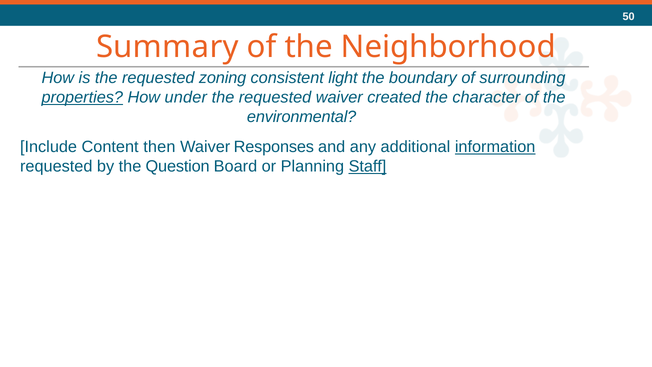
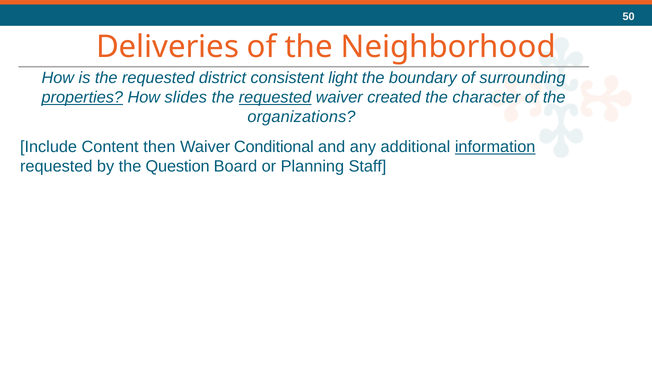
Summary: Summary -> Deliveries
zoning: zoning -> district
under: under -> slides
requested at (275, 97) underline: none -> present
environmental: environmental -> organizations
Responses: Responses -> Conditional
Staff underline: present -> none
